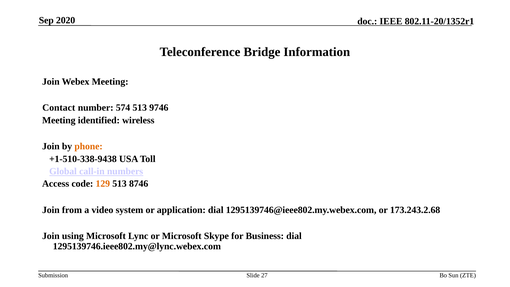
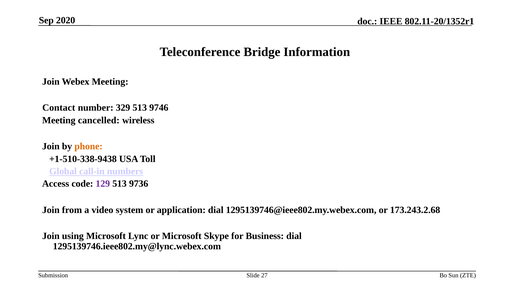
574: 574 -> 329
identified: identified -> cancelled
129 colour: orange -> purple
8746: 8746 -> 9736
